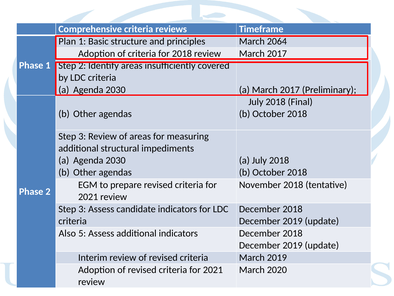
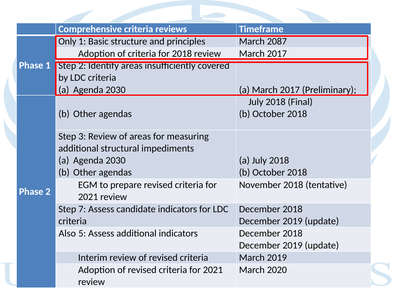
Plan: Plan -> Only
2064: 2064 -> 2087
3 at (82, 209): 3 -> 7
